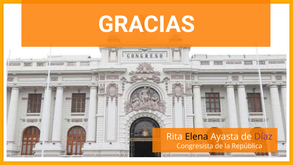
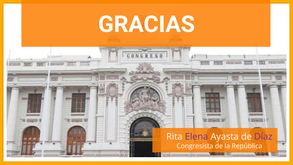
Elena colour: black -> purple
